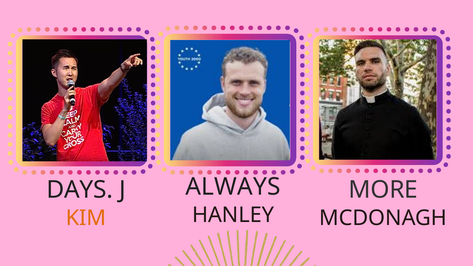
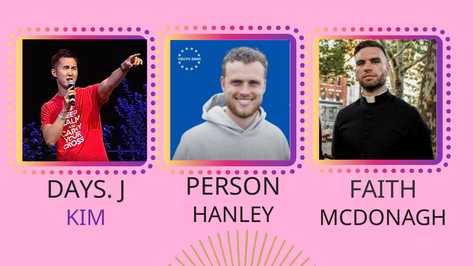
ALWAYS: ALWAYS -> PERSON
MORE: MORE -> FAITH
KIM colour: orange -> purple
